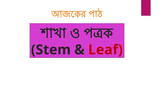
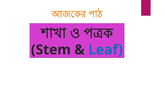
Leaf colour: red -> blue
